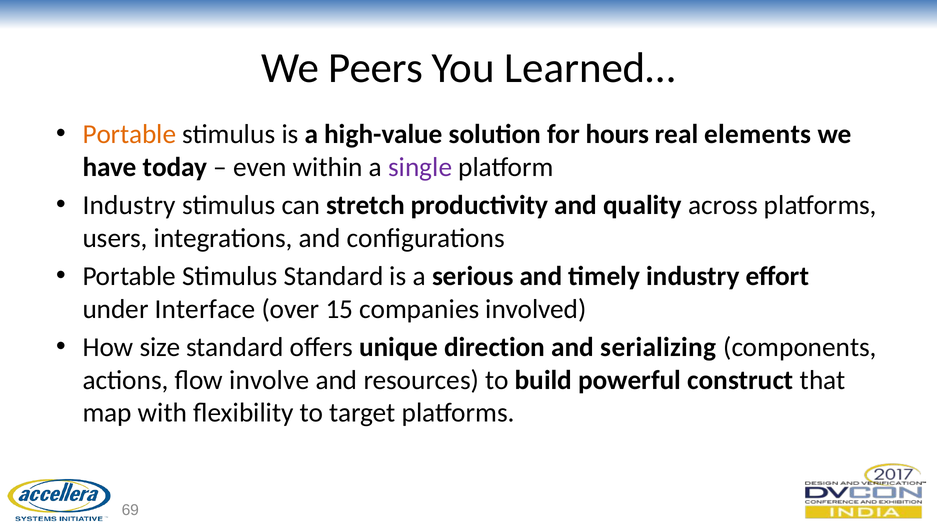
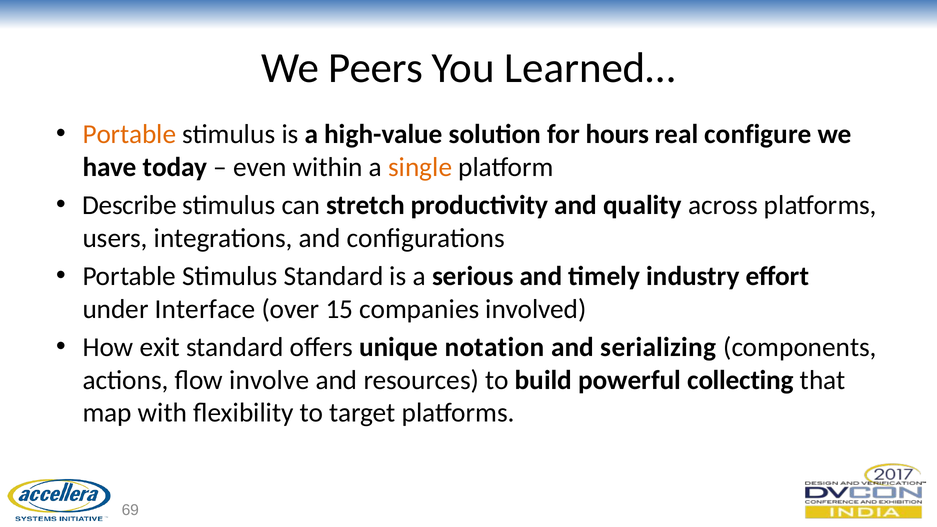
elements: elements -> configure
single colour: purple -> orange
Industry at (129, 205): Industry -> Describe
size: size -> exit
direction: direction -> notation
construct: construct -> collecting
